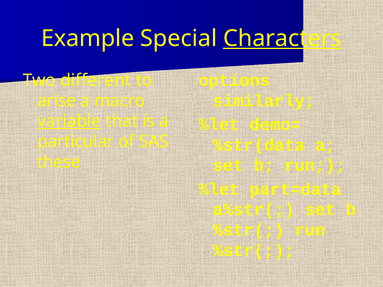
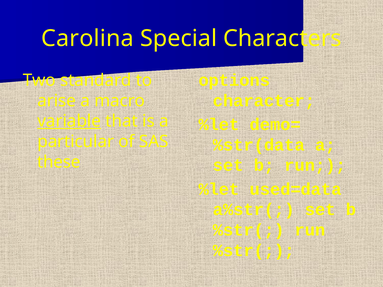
Example: Example -> Carolina
Characters underline: present -> none
different: different -> standard
similarly: similarly -> character
part=data: part=data -> used=data
